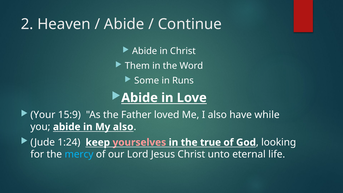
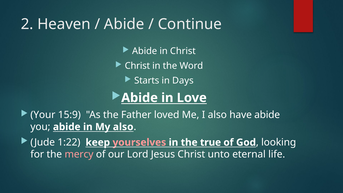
Them at (137, 66): Them -> Christ
Some: Some -> Starts
Runs: Runs -> Days
have while: while -> abide
1:24: 1:24 -> 1:22
mercy colour: light blue -> pink
